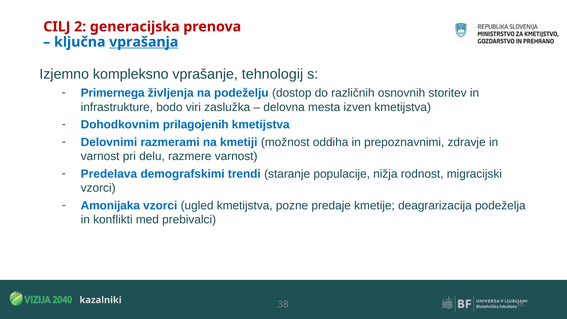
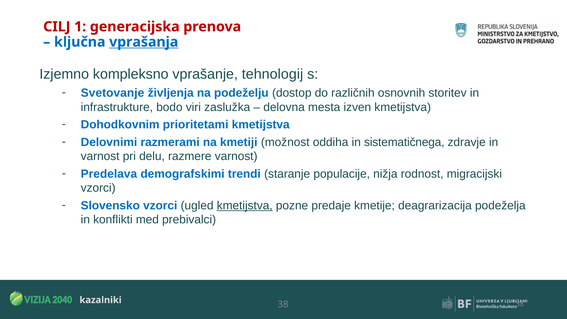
2: 2 -> 1
Primernega: Primernega -> Svetovanje
prilagojenih: prilagojenih -> prioritetami
prepoznavnimi: prepoznavnimi -> sistematičnega
Amonijaka: Amonijaka -> Slovensko
kmetijstva at (245, 206) underline: none -> present
